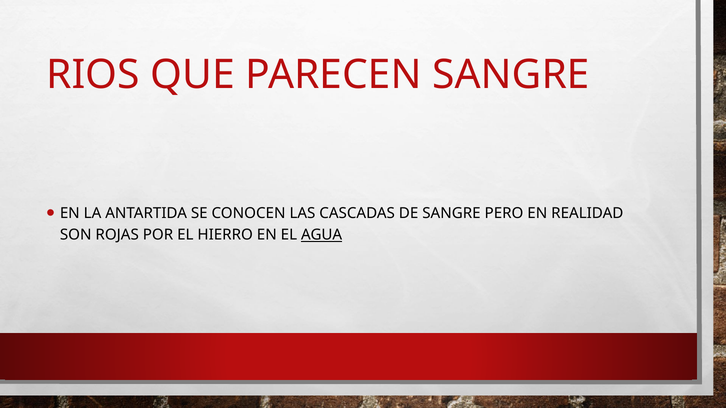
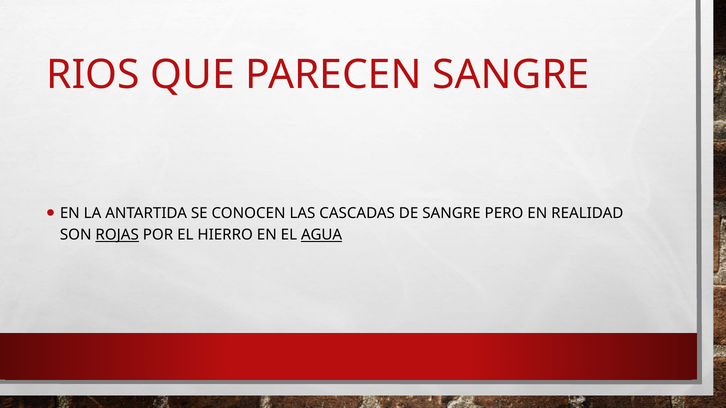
ROJAS underline: none -> present
